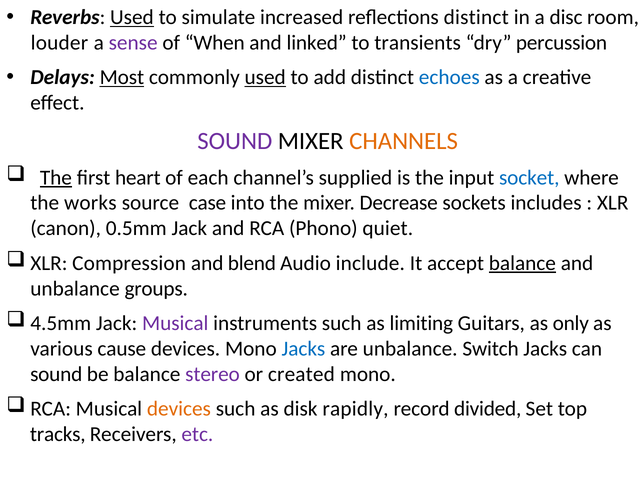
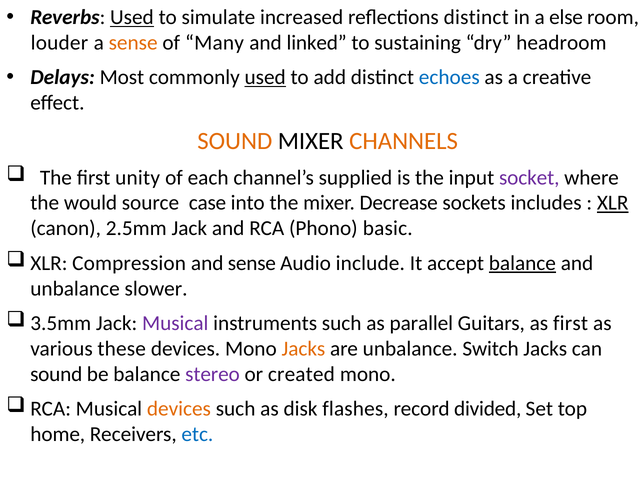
disc: disc -> else
sense at (133, 43) colour: purple -> orange
When: When -> Many
transients: transients -> sustaining
percussion: percussion -> headroom
Most underline: present -> none
SOUND at (235, 141) colour: purple -> orange
The at (56, 178) underline: present -> none
heart: heart -> unity
socket colour: blue -> purple
works: works -> would
XLR at (613, 203) underline: none -> present
0.5mm: 0.5mm -> 2.5mm
quiet: quiet -> basic
and blend: blend -> sense
groups: groups -> slower
4.5mm: 4.5mm -> 3.5mm
limiting: limiting -> parallel
as only: only -> first
cause: cause -> these
Jacks at (303, 349) colour: blue -> orange
rapidly: rapidly -> flashes
tracks: tracks -> home
etc colour: purple -> blue
